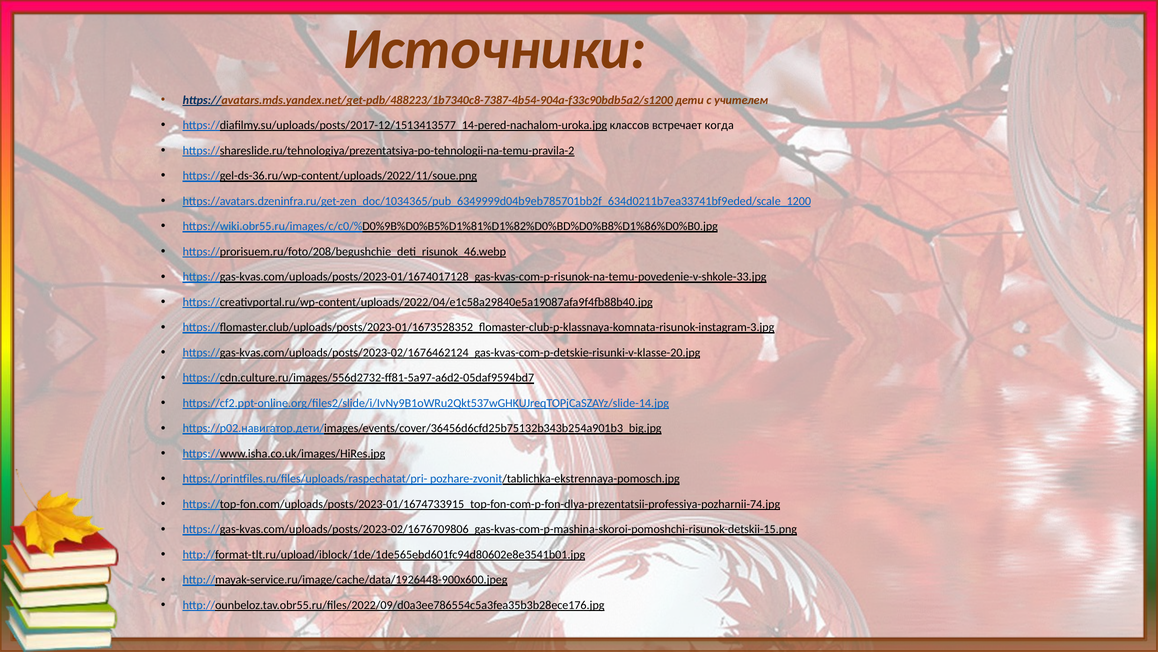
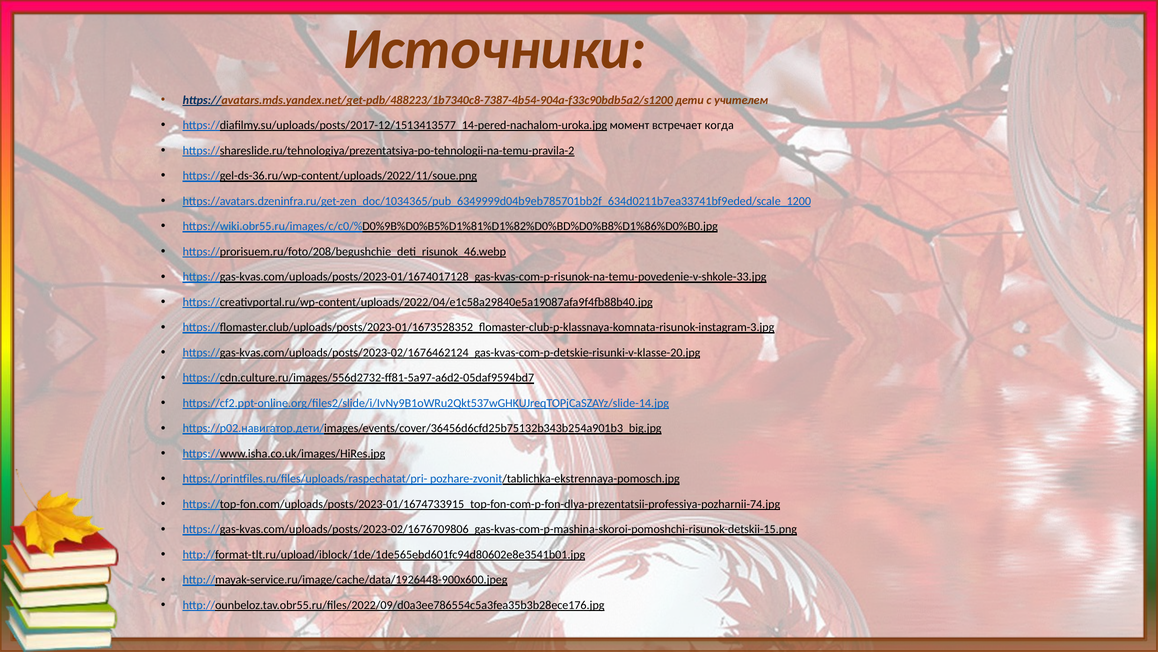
классов: классов -> момент
